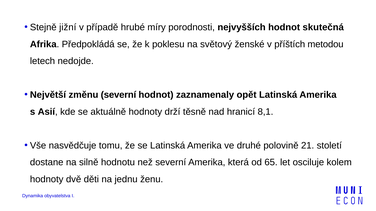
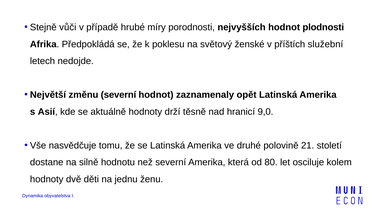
jižní: jižní -> vůči
skutečná: skutečná -> plodnosti
metodou: metodou -> služební
8,1: 8,1 -> 9,0
65: 65 -> 80
